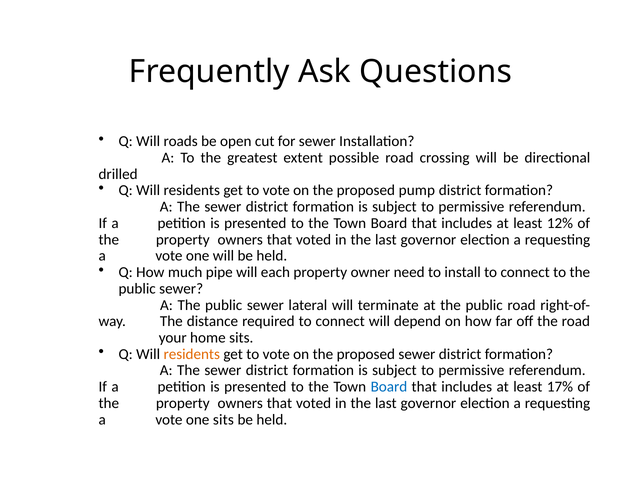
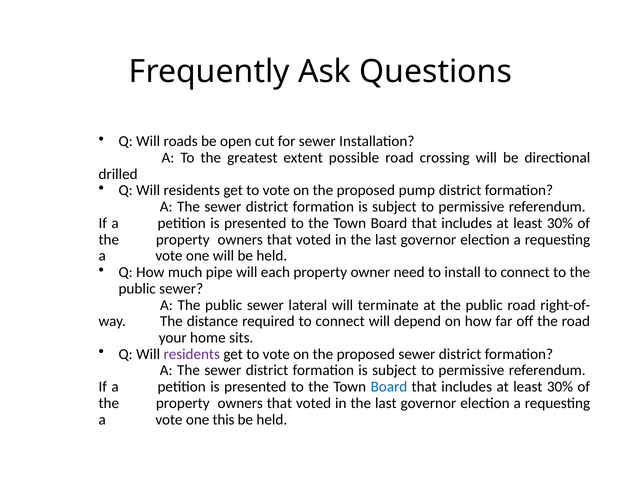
12% at (560, 223): 12% -> 30%
residents at (192, 354) colour: orange -> purple
17% at (560, 387): 17% -> 30%
one sits: sits -> this
